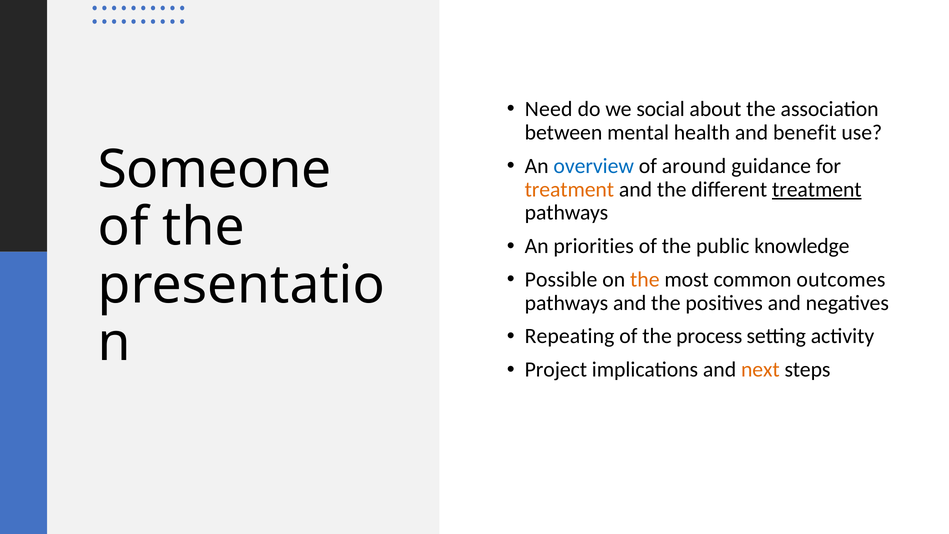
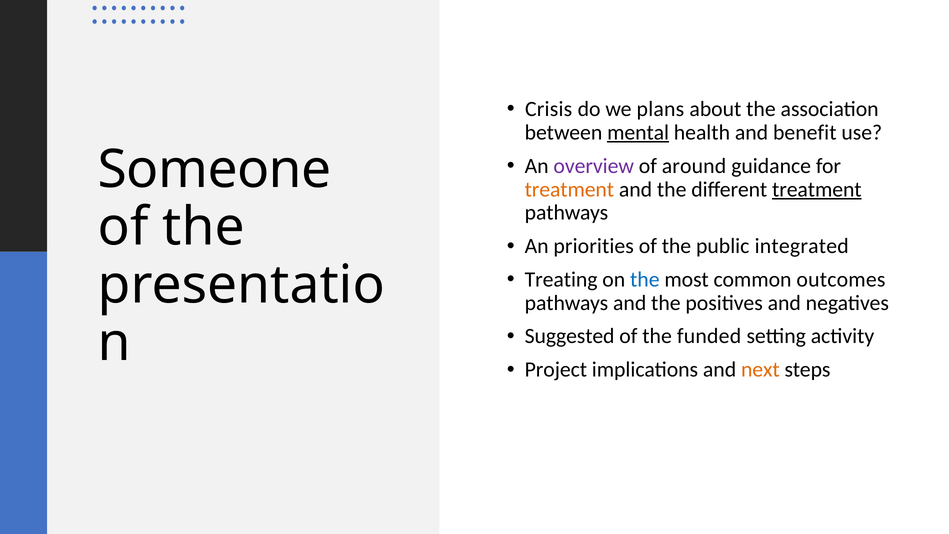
Need: Need -> Crisis
social: social -> plans
mental underline: none -> present
overview colour: blue -> purple
knowledge: knowledge -> integrated
Possible: Possible -> Treating
the at (645, 279) colour: orange -> blue
Repeating: Repeating -> Suggested
process: process -> funded
